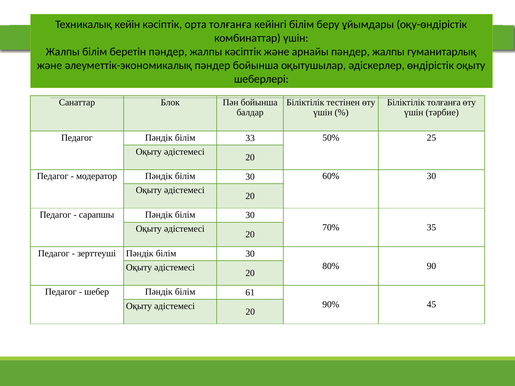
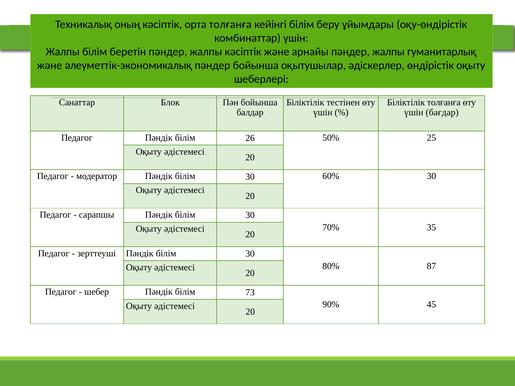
кейін: кейін -> оның
тәрбие: тәрбие -> бағдар
33: 33 -> 26
90: 90 -> 87
61: 61 -> 73
